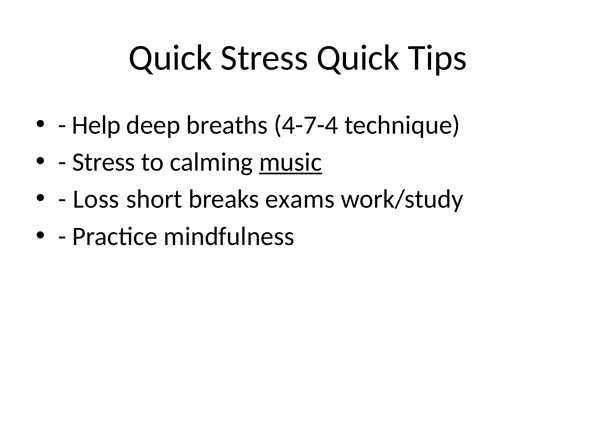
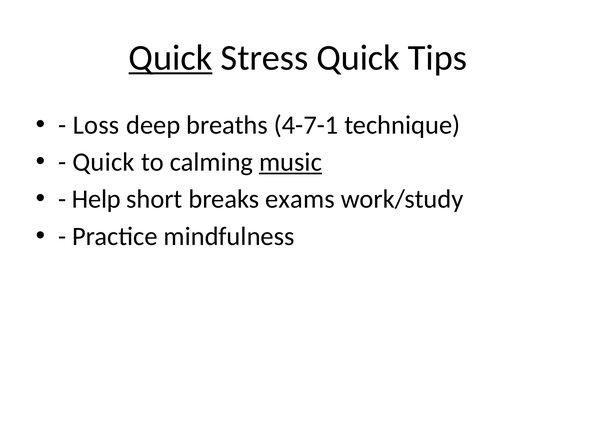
Quick at (170, 58) underline: none -> present
Help: Help -> Loss
4-7-4: 4-7-4 -> 4-7-1
Stress at (104, 162): Stress -> Quick
Loss: Loss -> Help
